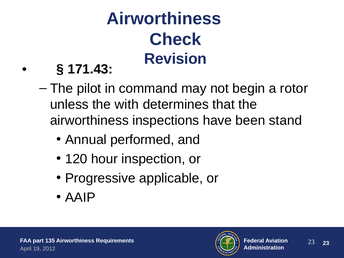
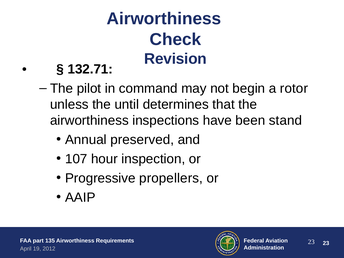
171.43: 171.43 -> 132.71
with: with -> until
performed: performed -> preserved
120: 120 -> 107
applicable: applicable -> propellers
